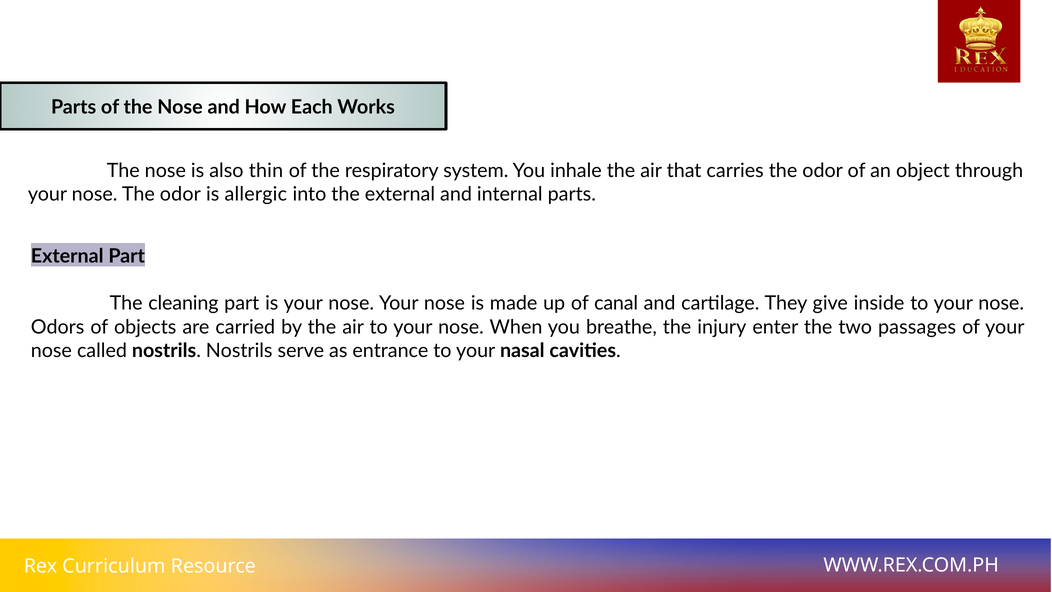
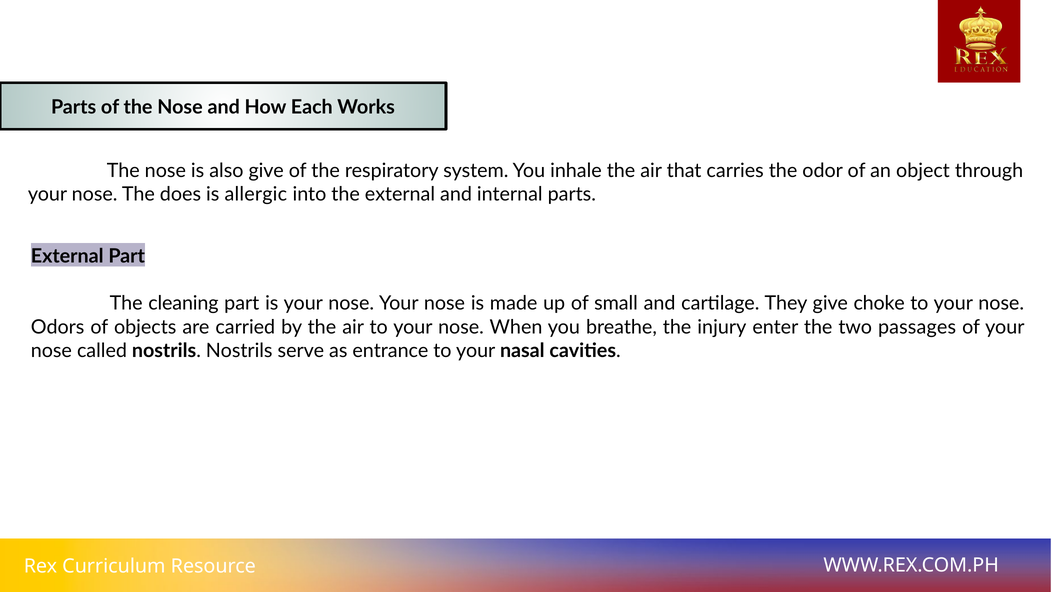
also thin: thin -> give
nose The odor: odor -> does
canal: canal -> small
inside: inside -> choke
